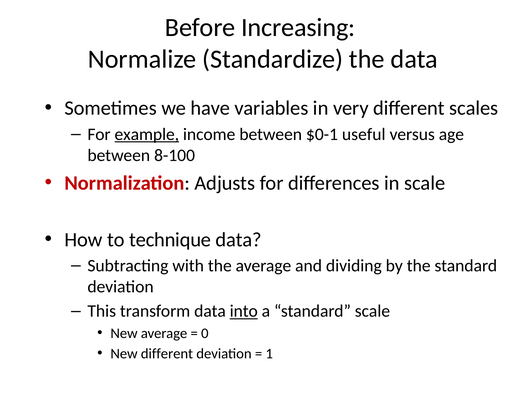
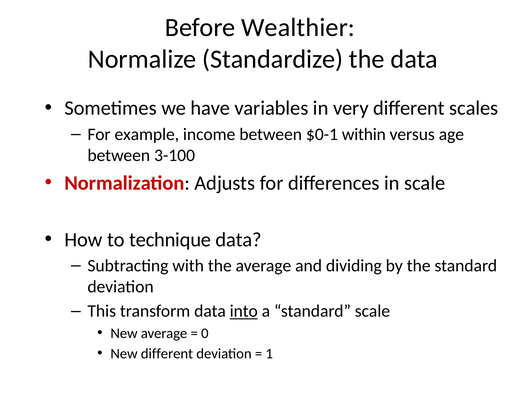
Increasing: Increasing -> Wealthier
example underline: present -> none
useful: useful -> within
8-100: 8-100 -> 3-100
